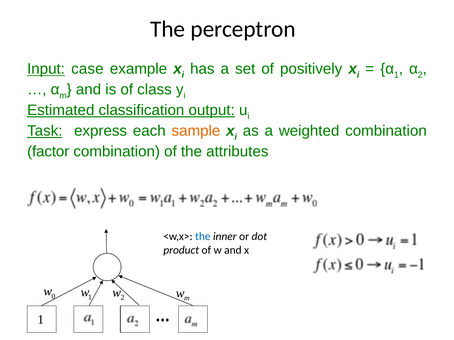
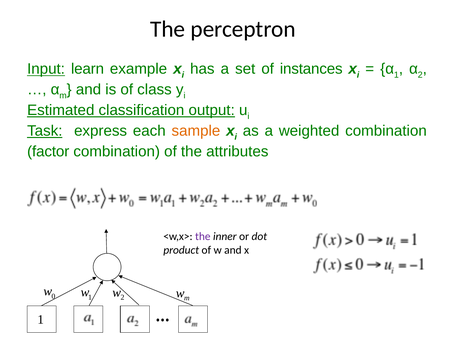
case: case -> learn
positively: positively -> instances
the at (203, 237) colour: blue -> purple
